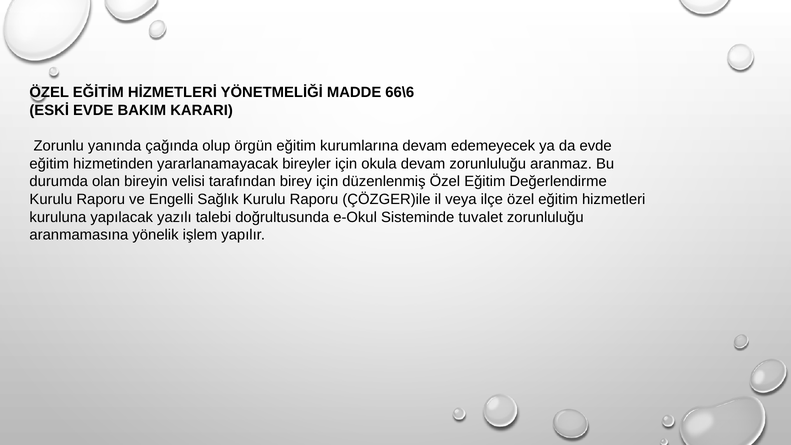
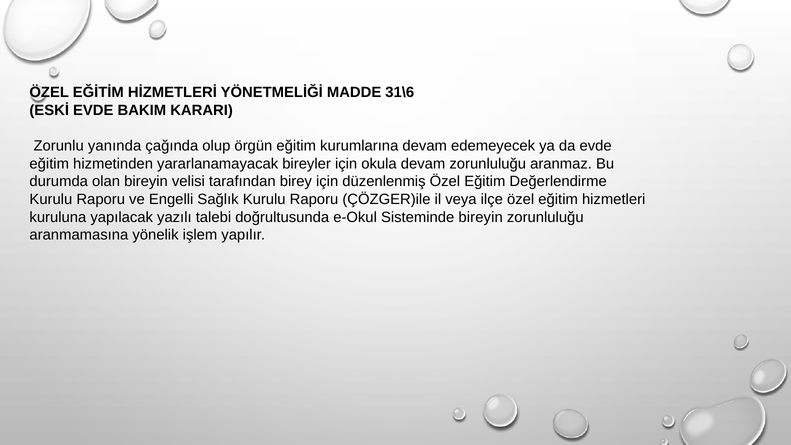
66\6: 66\6 -> 31\6
Sisteminde tuvalet: tuvalet -> bireyin
